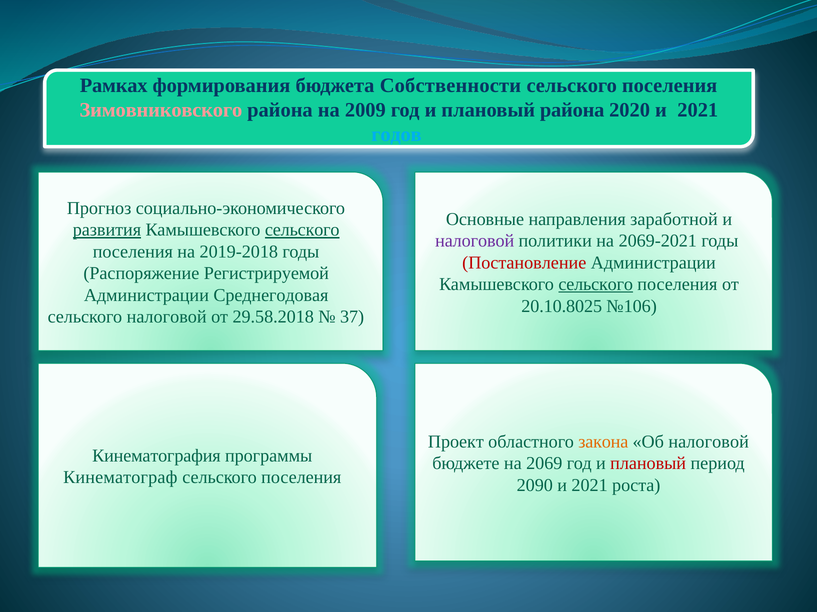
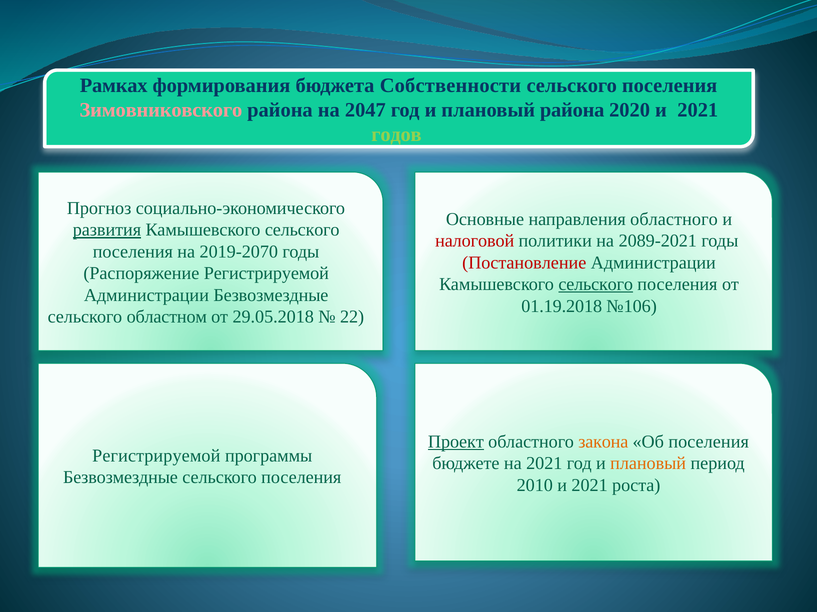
2009: 2009 -> 2047
годов colour: light blue -> light green
направления заработной: заработной -> областного
сельского at (302, 230) underline: present -> none
налоговой at (475, 241) colour: purple -> red
2069-2021: 2069-2021 -> 2089-2021
2019-2018: 2019-2018 -> 2019-2070
Администрации Среднегодовая: Среднегодовая -> Безвозмездные
20.10.8025: 20.10.8025 -> 01.19.2018
сельского налоговой: налоговой -> областном
29.58.2018: 29.58.2018 -> 29.05.2018
37: 37 -> 22
Проект underline: none -> present
Об налоговой: налоговой -> поселения
Кинематография at (156, 456): Кинематография -> Регистрируемой
на 2069: 2069 -> 2021
плановый at (648, 464) colour: red -> orange
Кинематограф at (120, 478): Кинематограф -> Безвозмездные
2090: 2090 -> 2010
